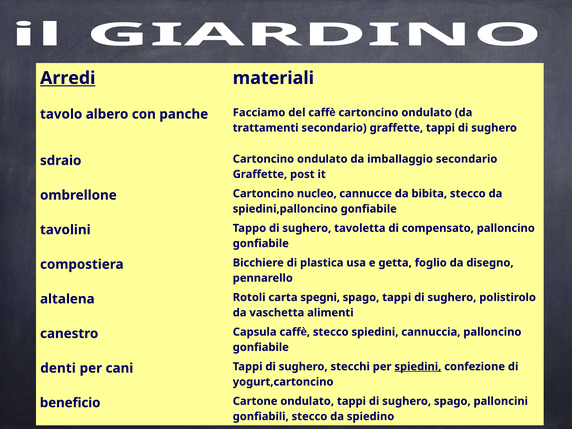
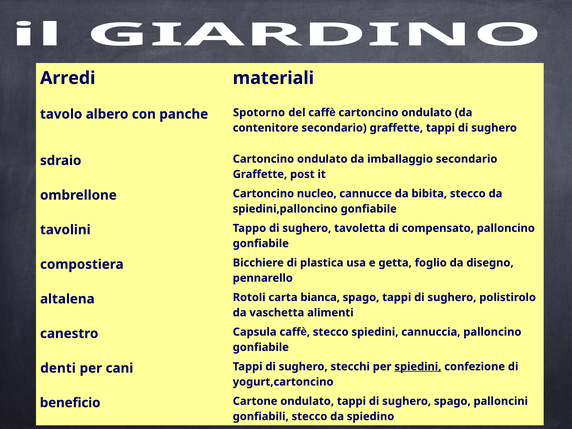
Arredi underline: present -> none
Facciamo: Facciamo -> Spotorno
trattamenti: trattamenti -> contenitore
spegni: spegni -> bianca
